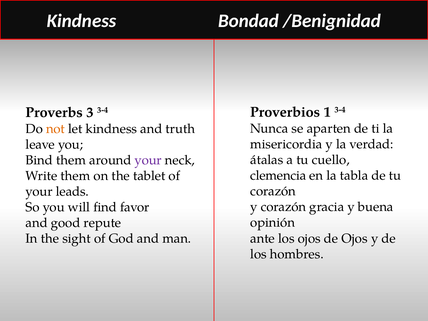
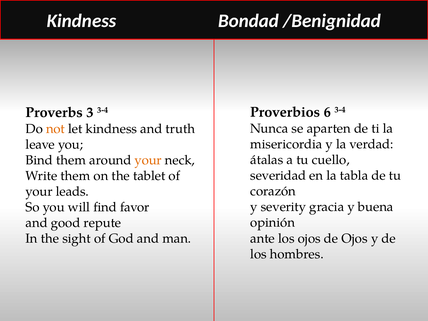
1: 1 -> 6
your at (148, 160) colour: purple -> orange
clemencia: clemencia -> severidad
y corazón: corazón -> severity
